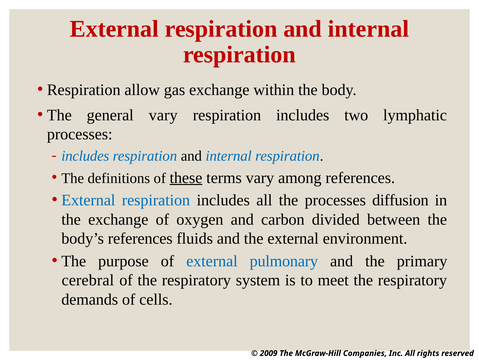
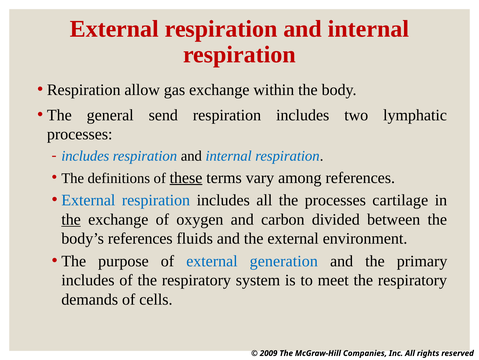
general vary: vary -> send
diffusion: diffusion -> cartilage
the at (71, 219) underline: none -> present
pulmonary: pulmonary -> generation
cerebral at (88, 280): cerebral -> includes
